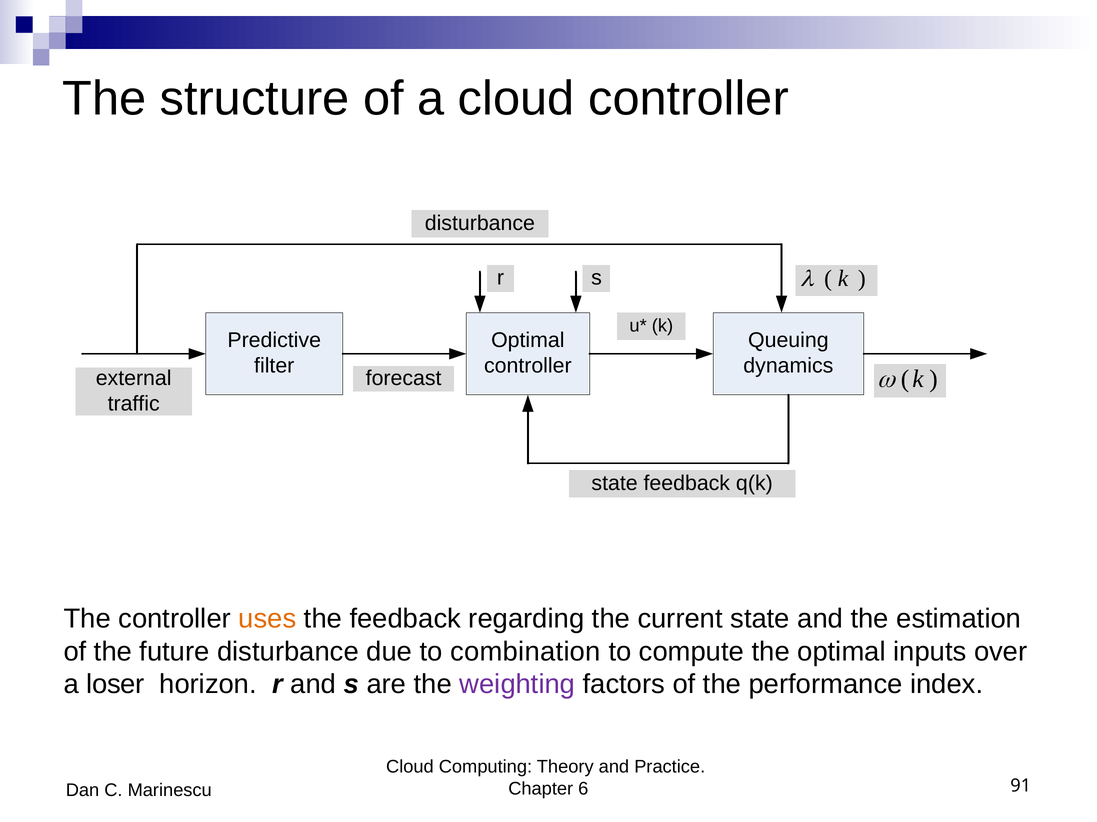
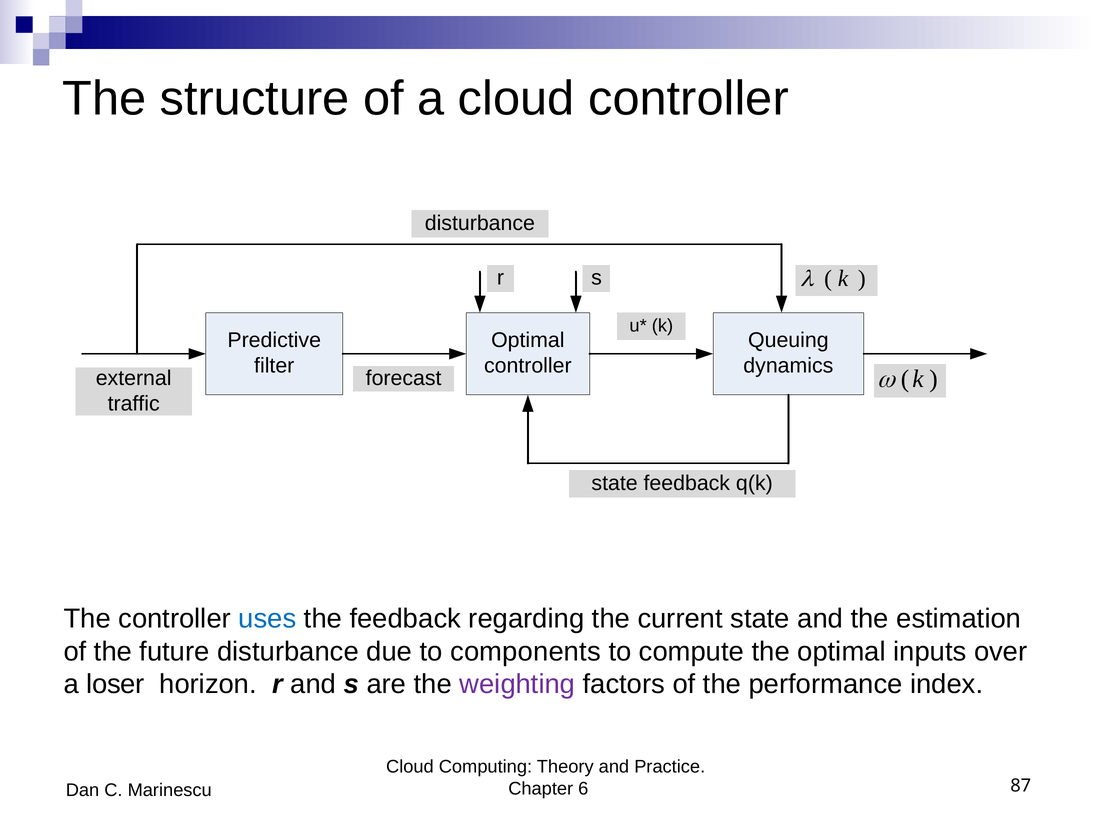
uses colour: orange -> blue
combination: combination -> components
91: 91 -> 87
